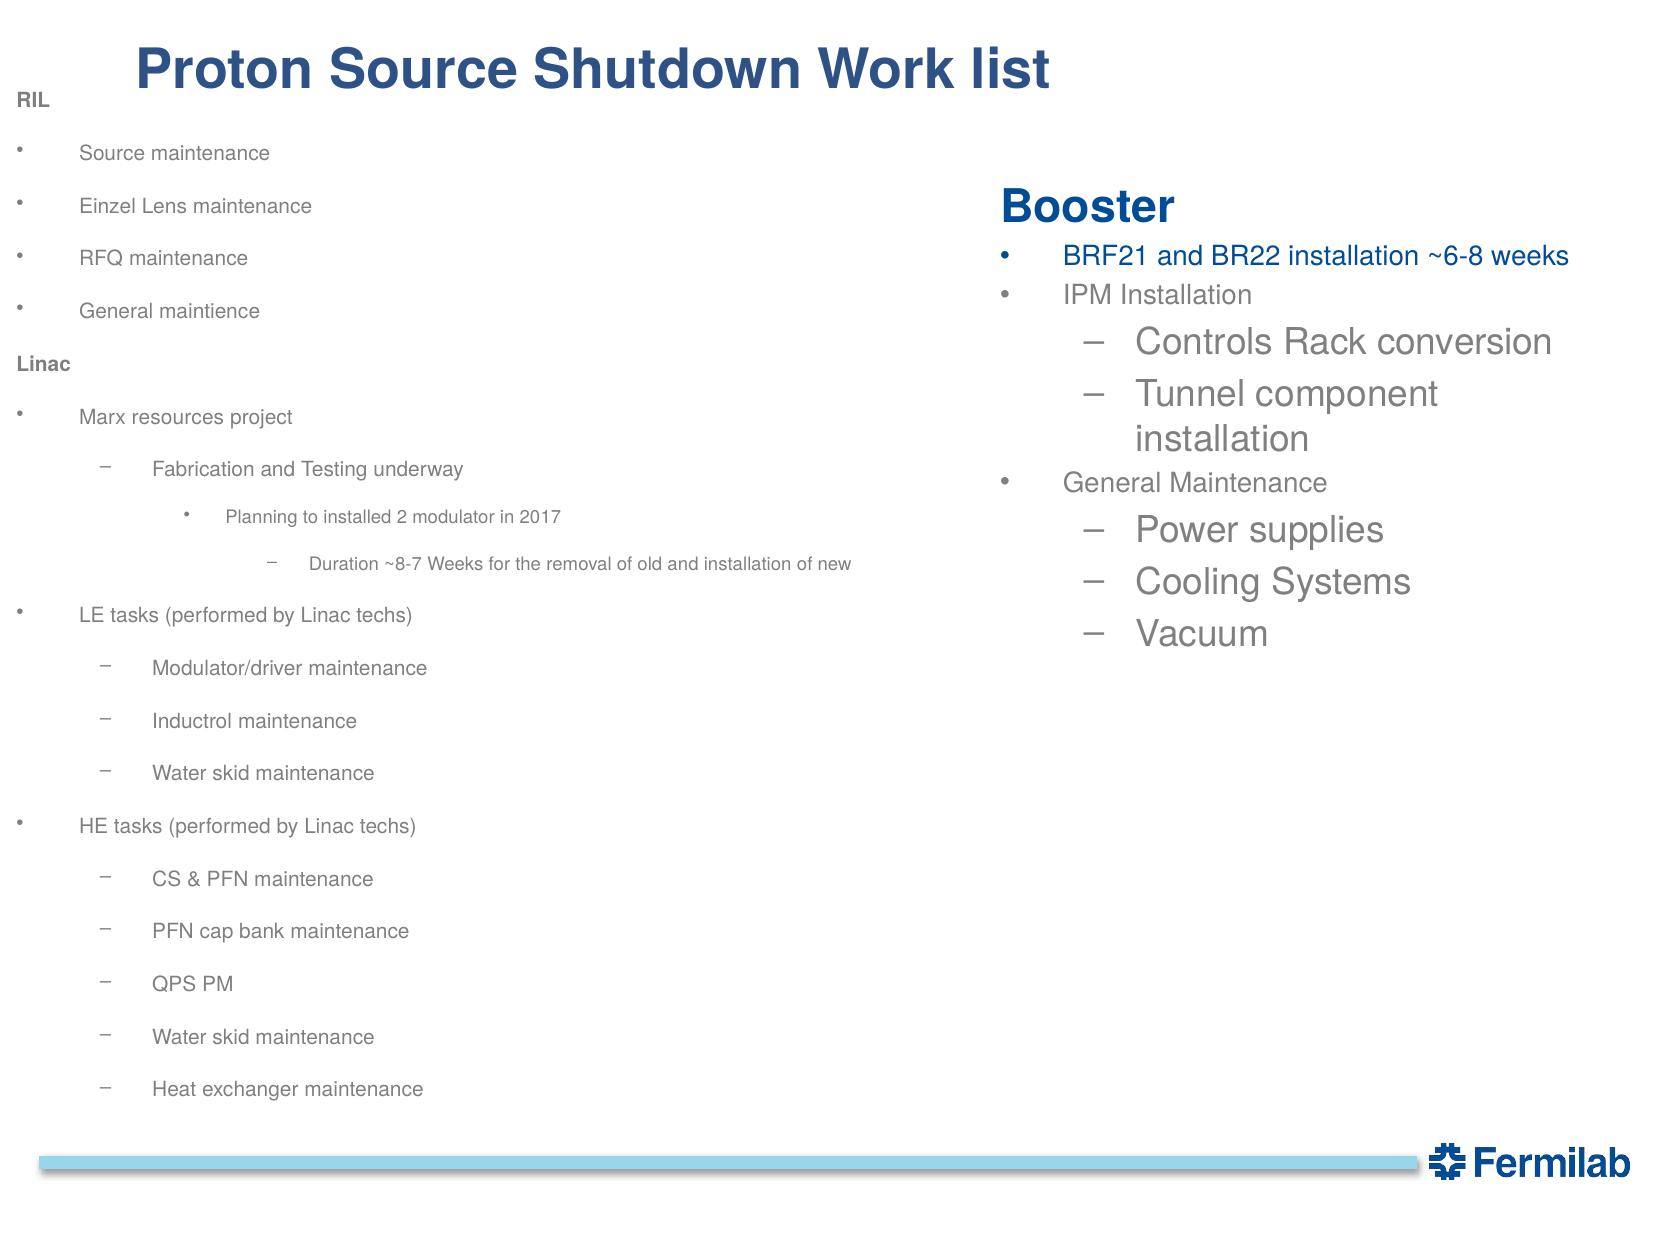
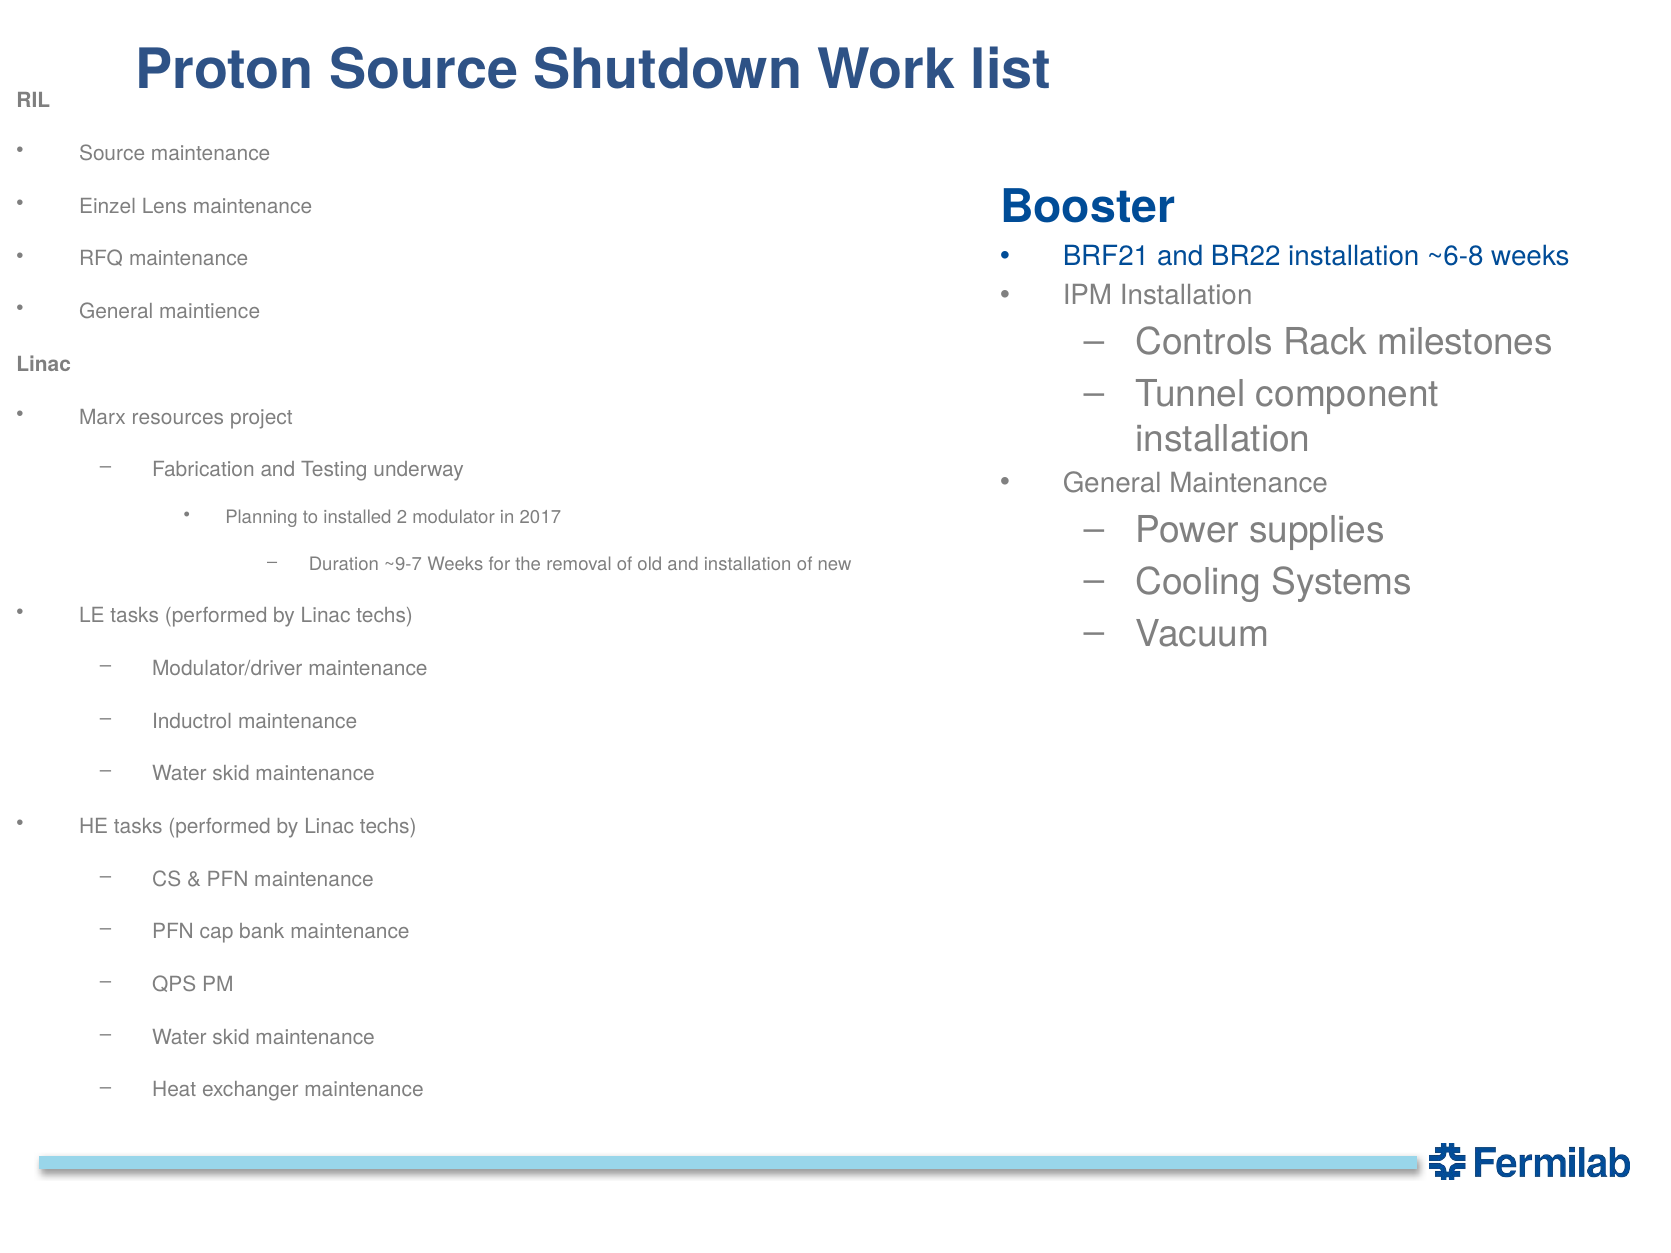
conversion: conversion -> milestones
~8-7: ~8-7 -> ~9-7
